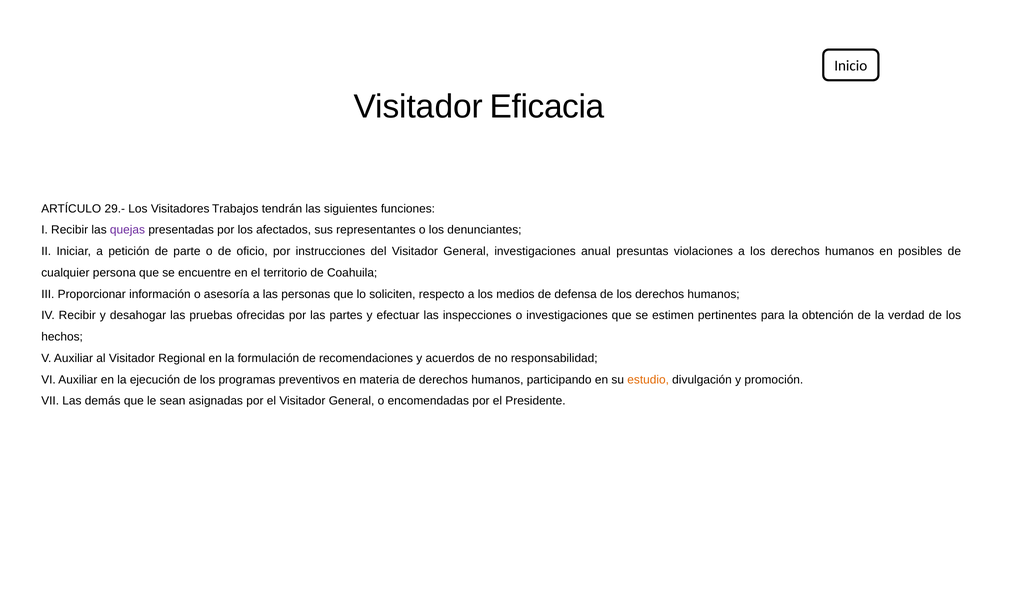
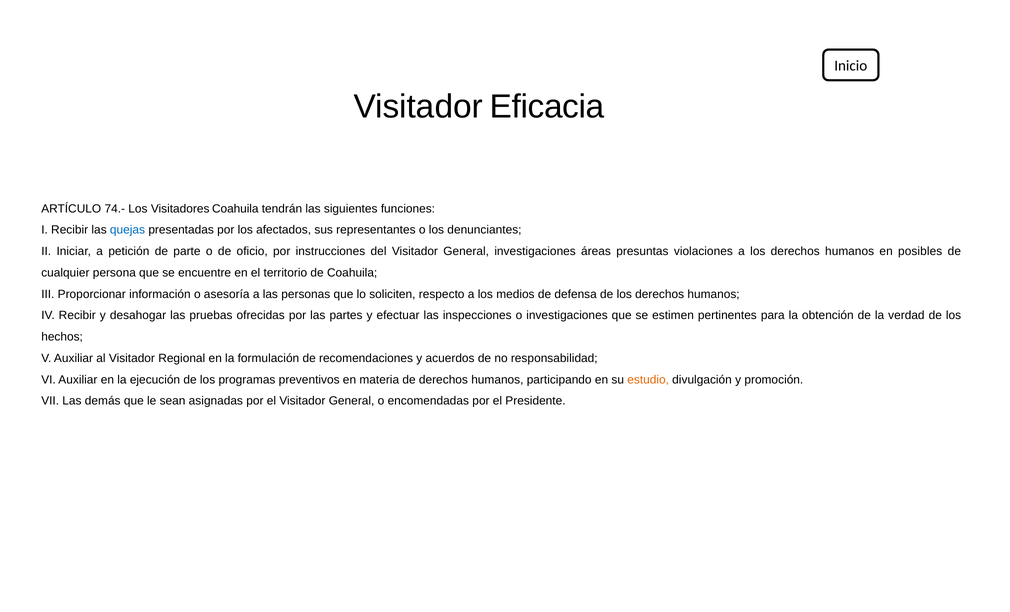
29.-: 29.- -> 74.-
Visitadores Trabajos: Trabajos -> Coahuila
quejas colour: purple -> blue
anual: anual -> áreas
